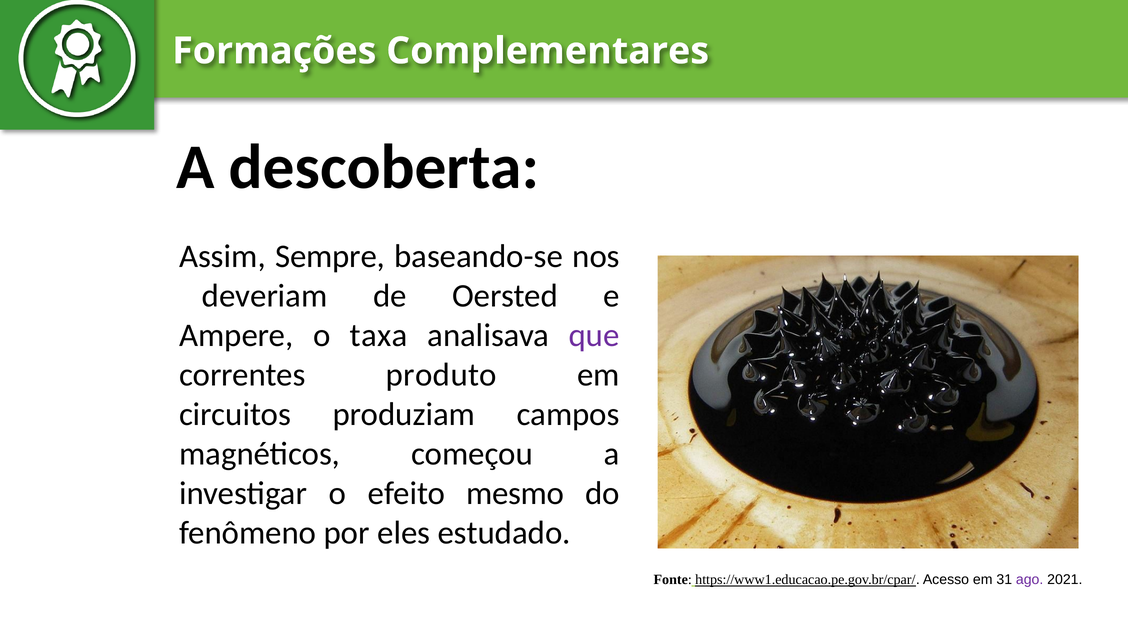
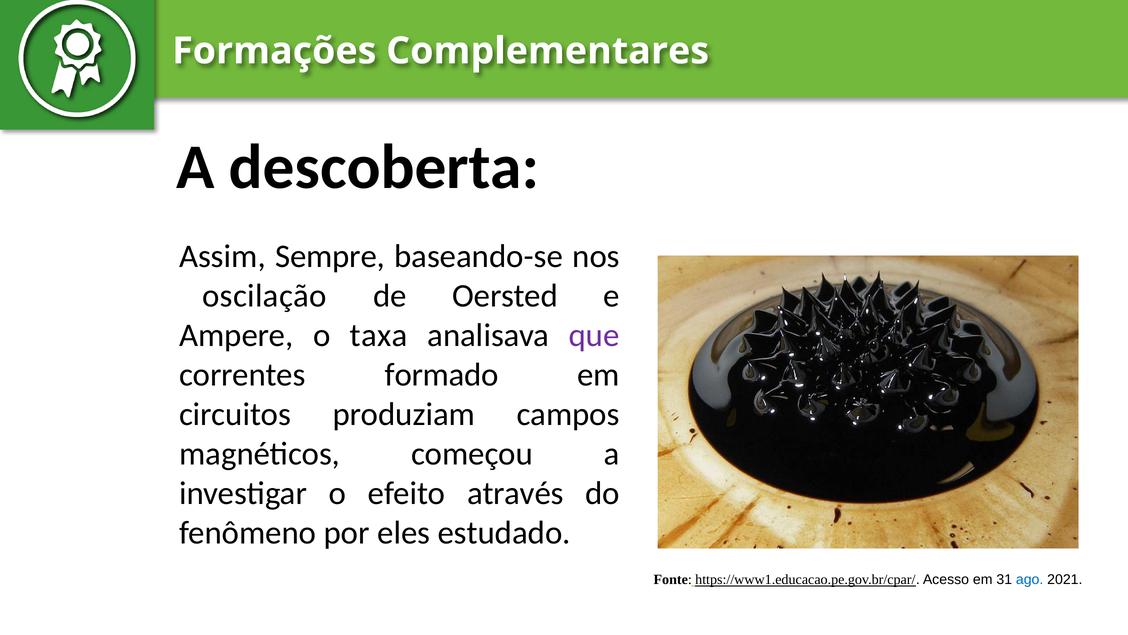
deveriam: deveriam -> oscilação
produto: produto -> formado
mesmo: mesmo -> através
ago colour: purple -> blue
